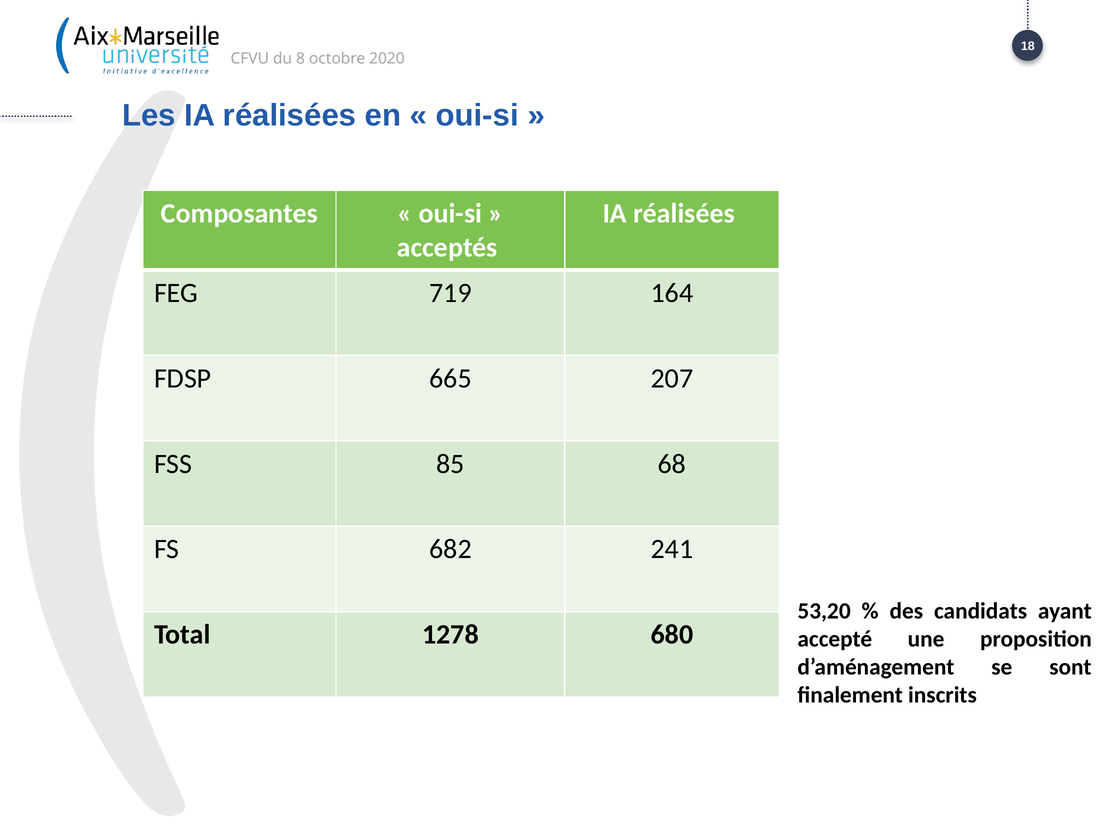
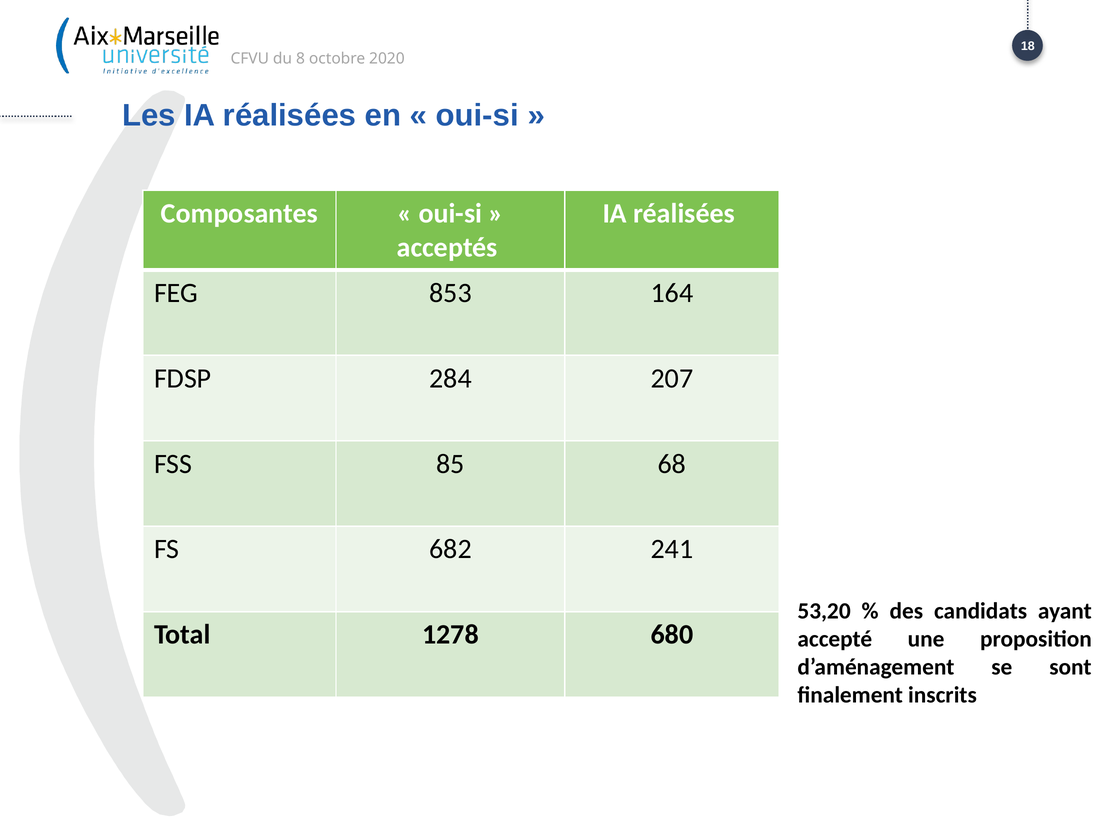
719: 719 -> 853
665: 665 -> 284
